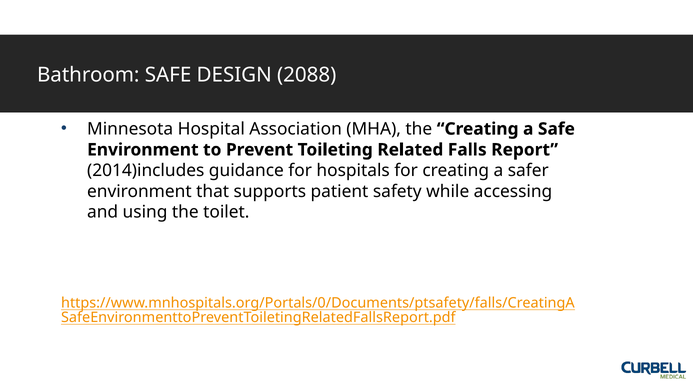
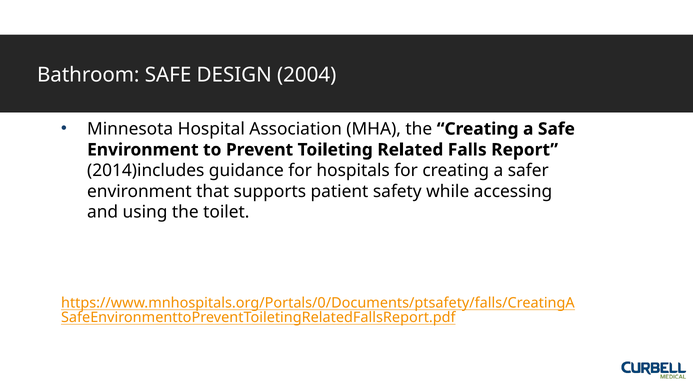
2088: 2088 -> 2004
